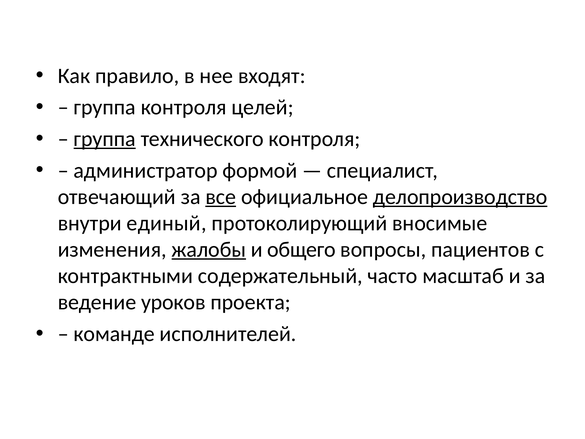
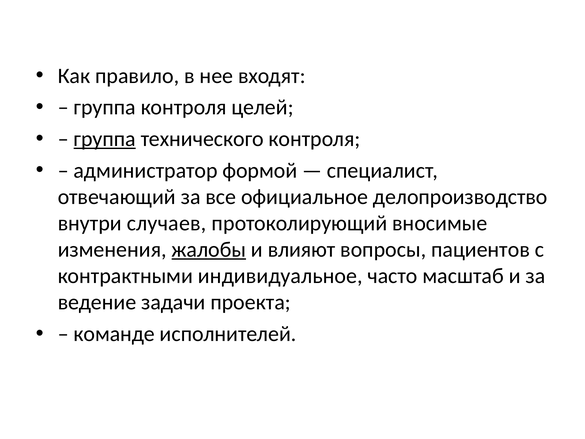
все underline: present -> none
делопроизводство underline: present -> none
единый: единый -> случаев
общего: общего -> влияют
содержательный: содержательный -> индивидуальное
уроков: уроков -> задачи
